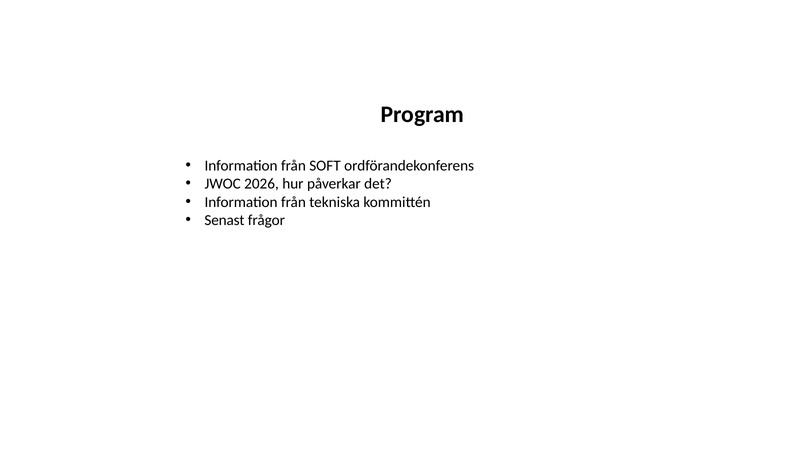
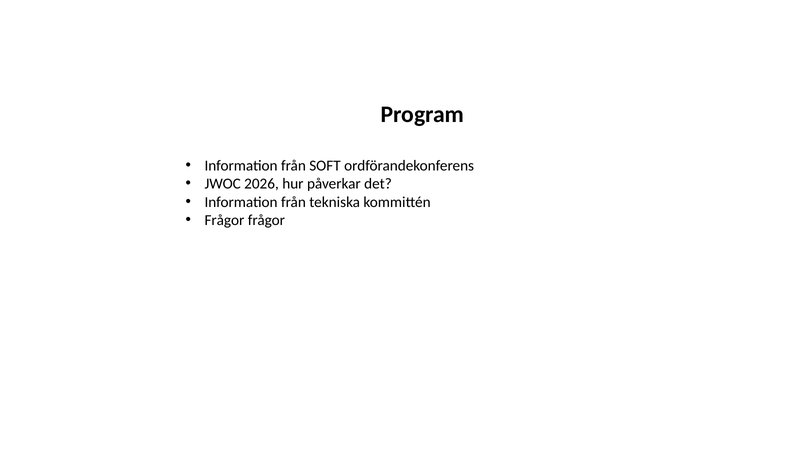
Senast at (225, 220): Senast -> Frågor
